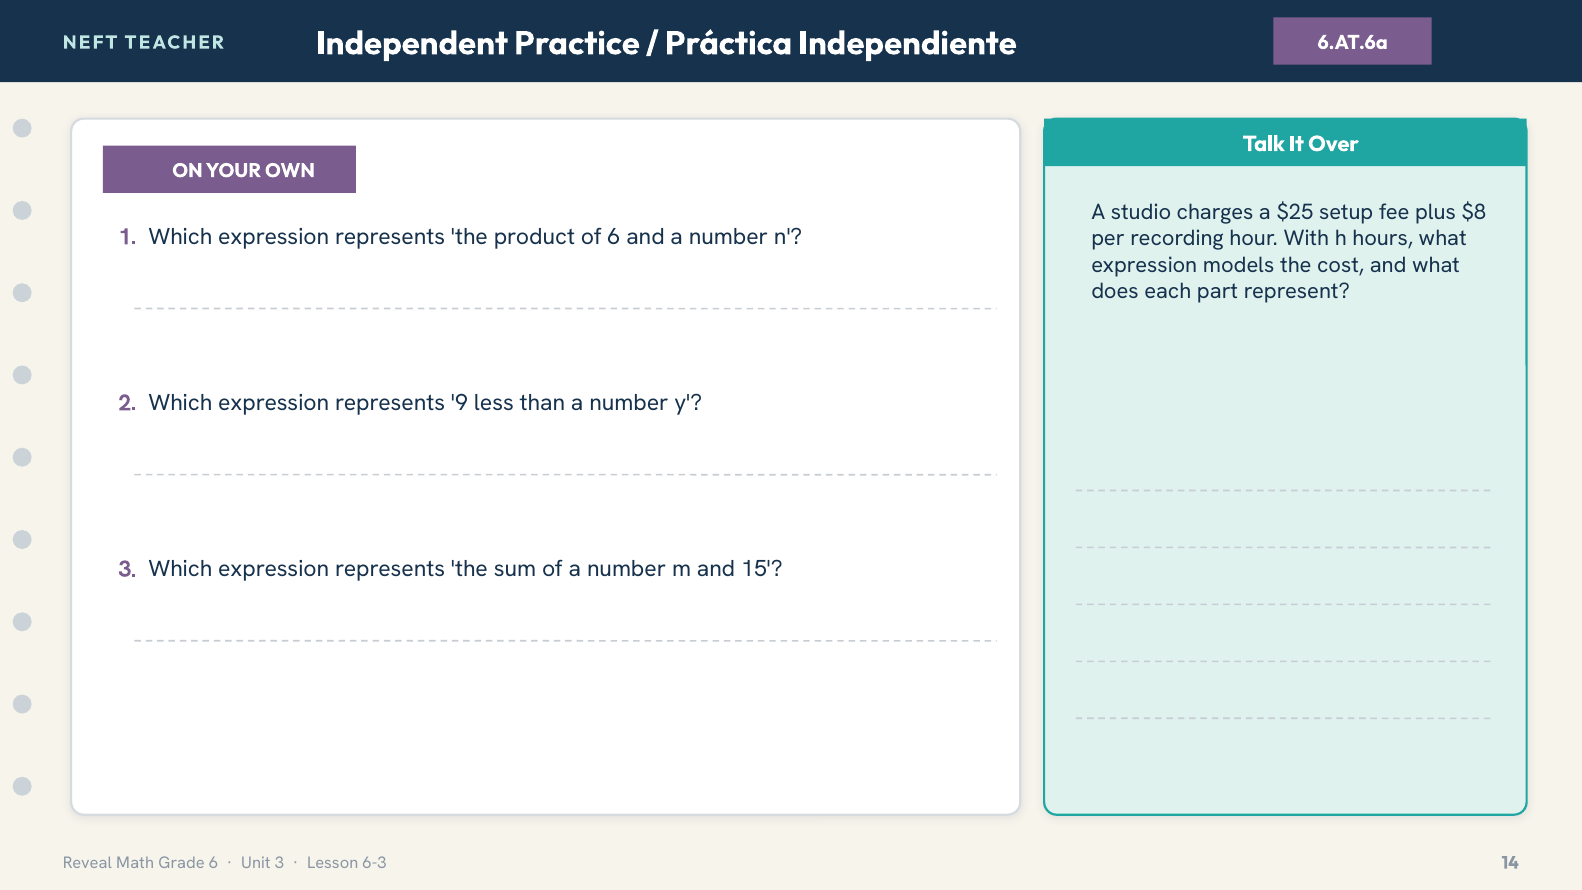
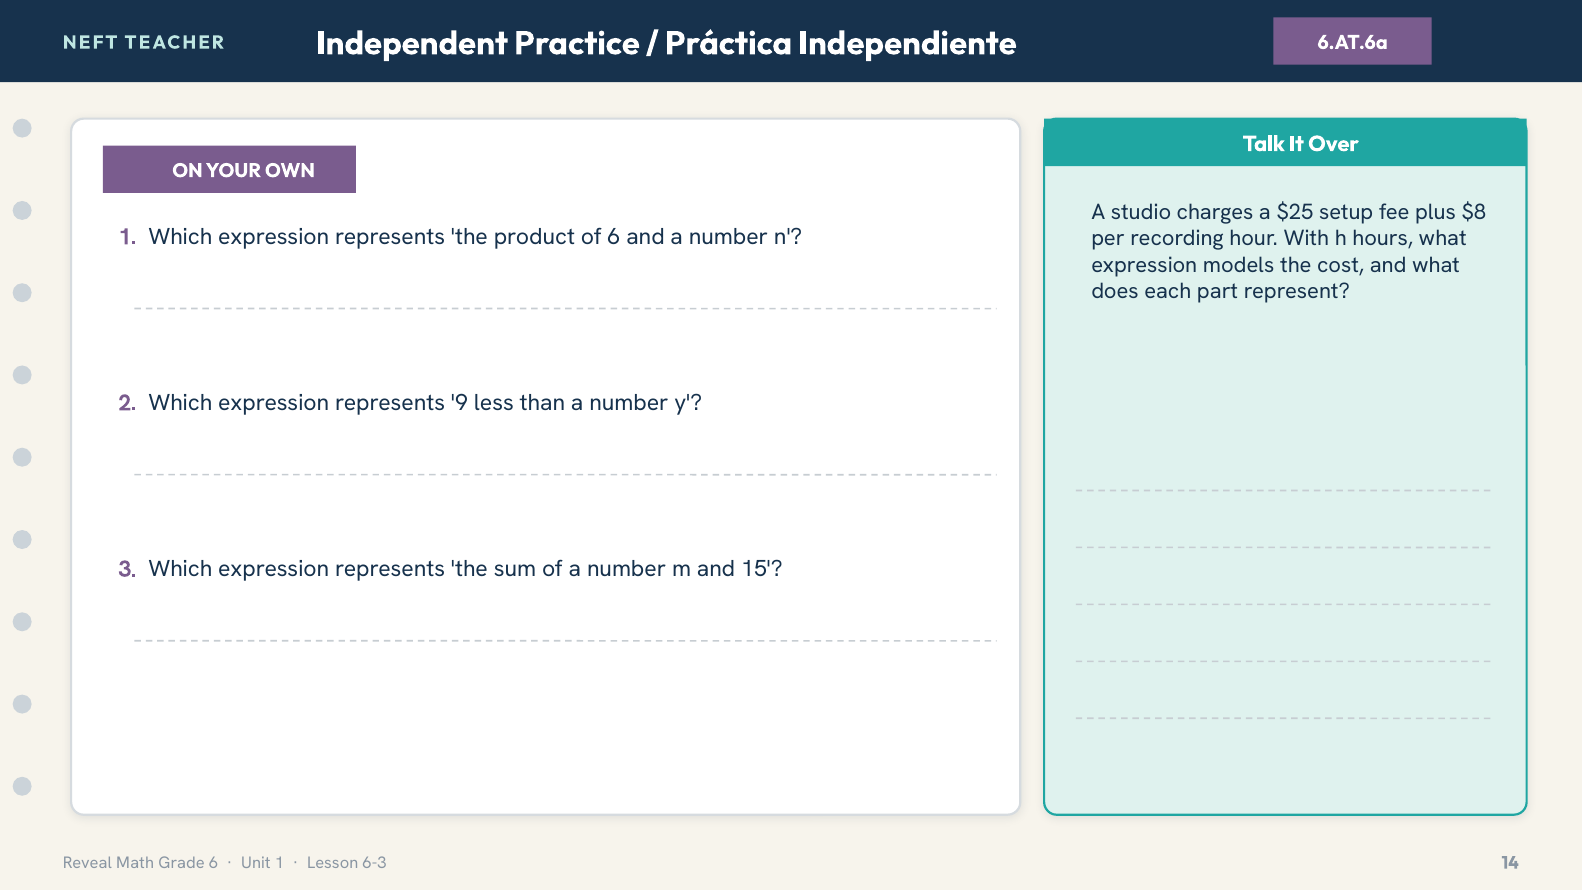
Unit 3: 3 -> 1
